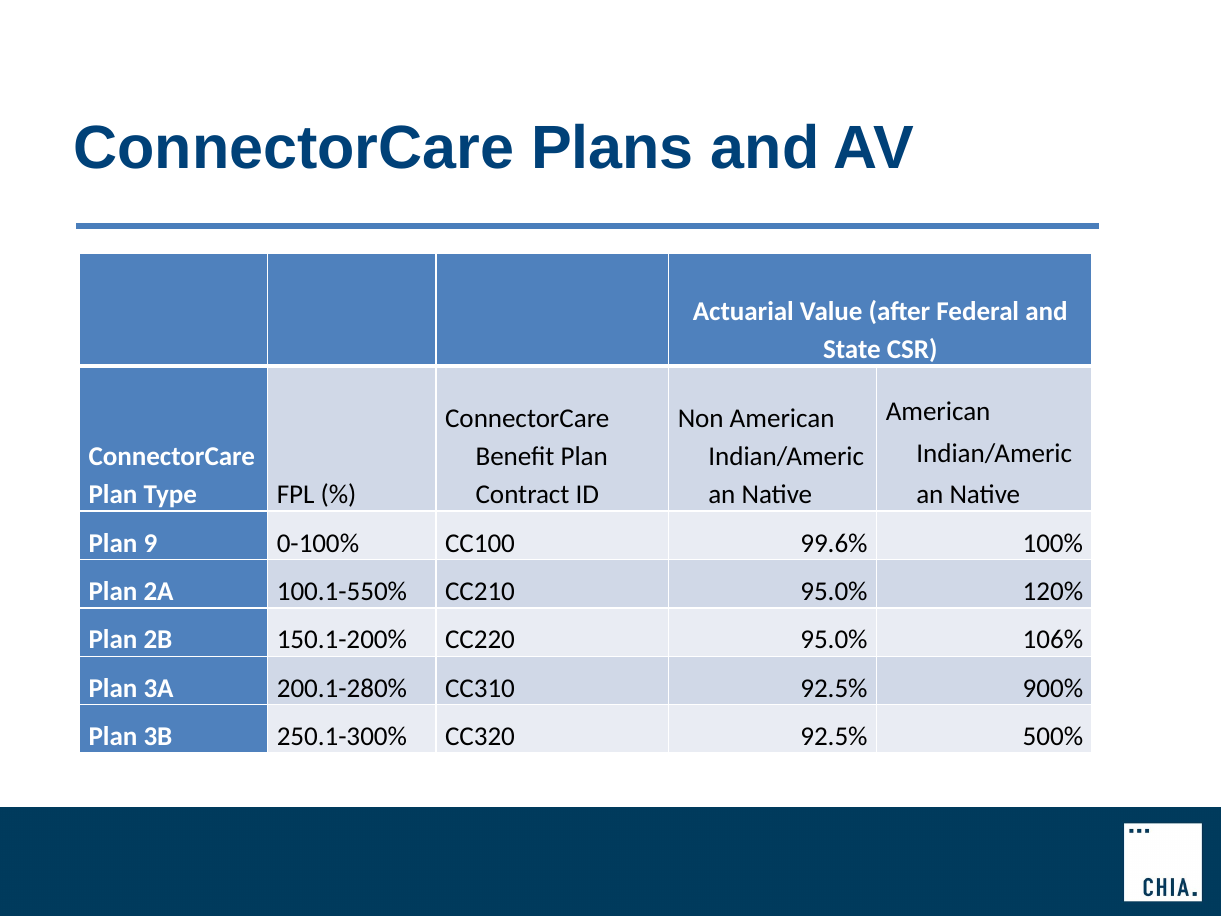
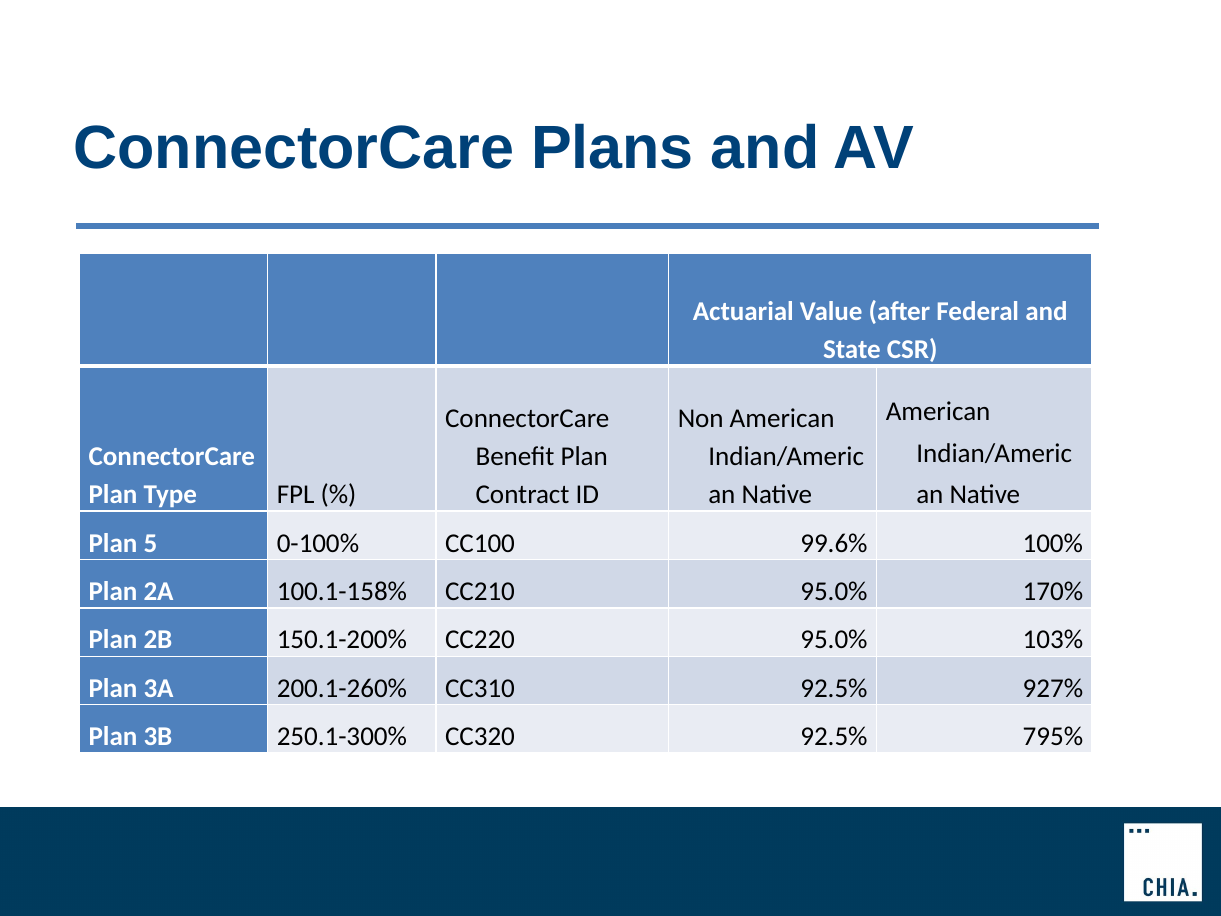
9: 9 -> 5
100.1-550%: 100.1-550% -> 100.1-158%
120%: 120% -> 170%
106%: 106% -> 103%
200.1-280%: 200.1-280% -> 200.1-260%
900%: 900% -> 927%
500%: 500% -> 795%
